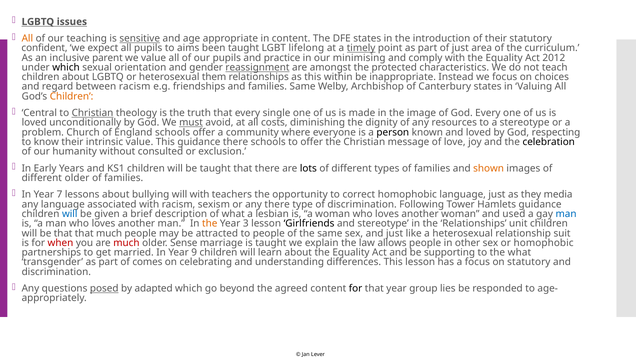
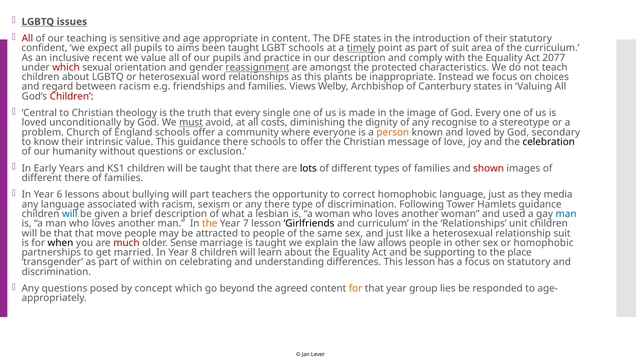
All at (27, 39) colour: orange -> red
sensitive underline: present -> none
LGBT lifelong: lifelong -> schools
of just: just -> suit
parent: parent -> recent
our minimising: minimising -> description
2012: 2012 -> 2077
which at (66, 68) colour: black -> red
them: them -> word
within: within -> plants
families Same: Same -> Views
Children at (72, 96) colour: orange -> red
Christian at (93, 113) underline: present -> none
resources: resources -> recognise
person colour: black -> orange
respecting: respecting -> secondary
without consulted: consulted -> questions
shown colour: orange -> red
different older: older -> there
7: 7 -> 6
will with: with -> part
3: 3 -> 7
and stereotype: stereotype -> curriculum
that much: much -> move
when colour: red -> black
9: 9 -> 8
the what: what -> place
comes: comes -> within
posed underline: present -> none
adapted: adapted -> concept
for at (356, 289) colour: black -> orange
